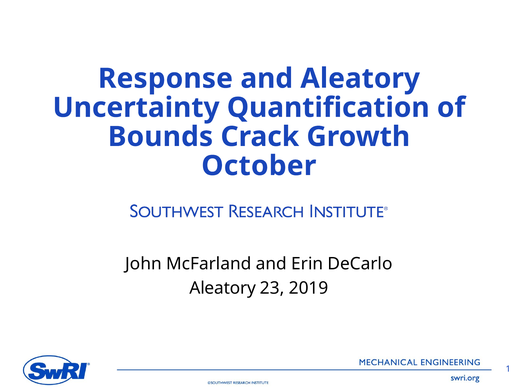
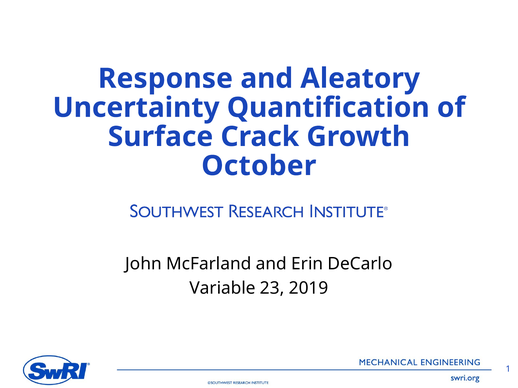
Bounds: Bounds -> Surface
Aleatory at (223, 288): Aleatory -> Variable
